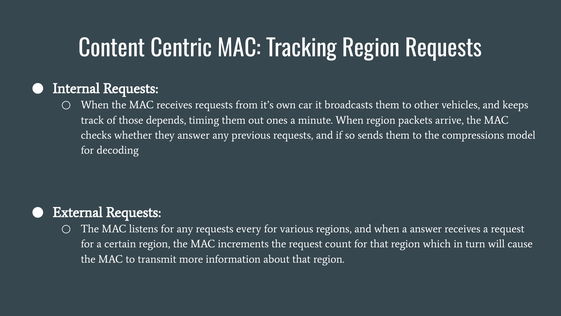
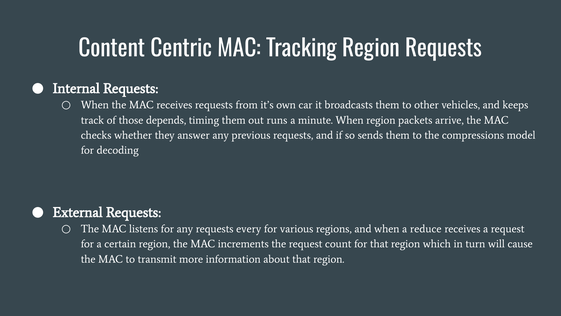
ones: ones -> runs
a answer: answer -> reduce
